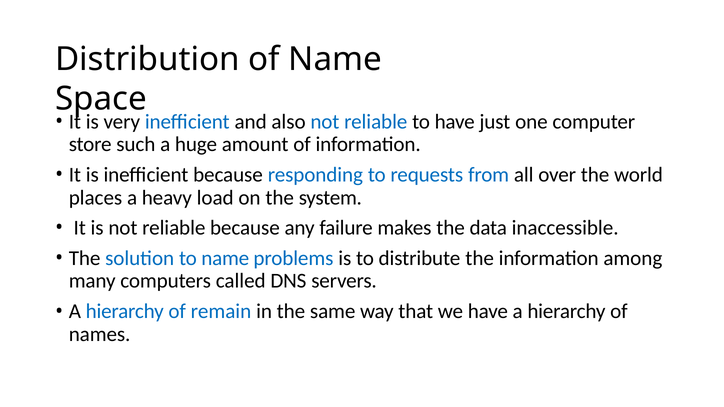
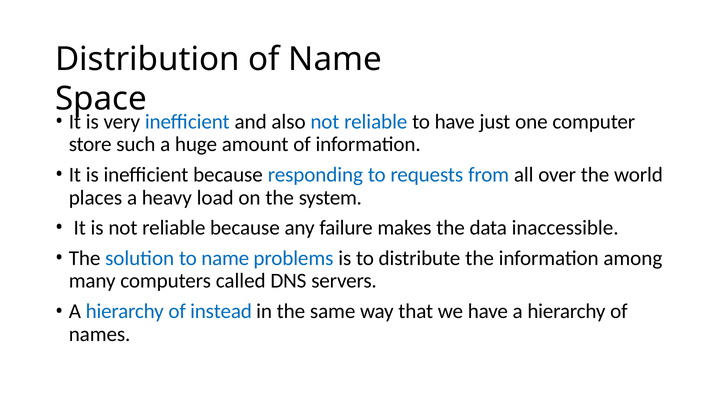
remain: remain -> instead
